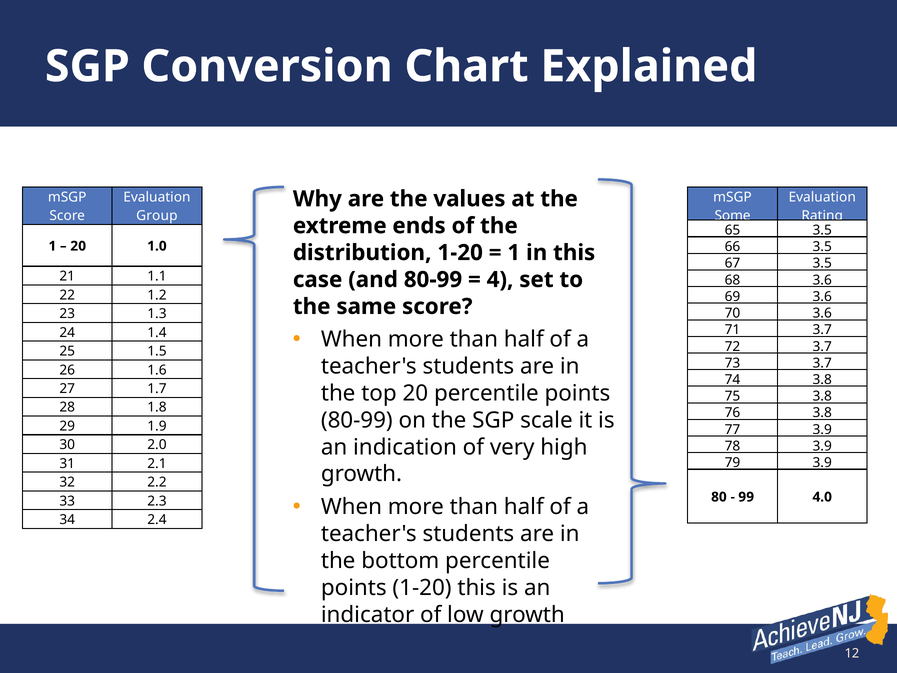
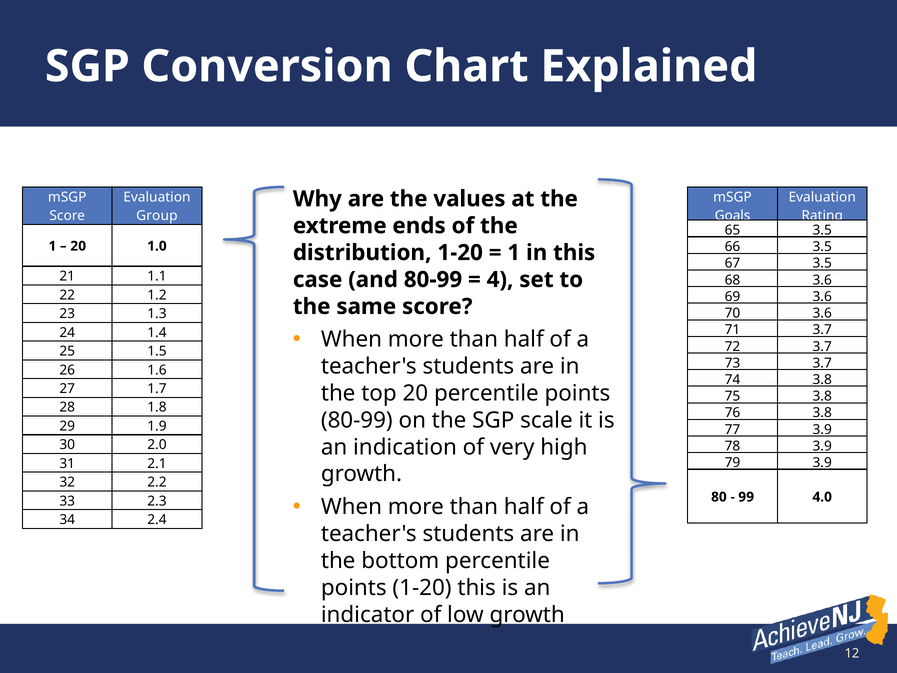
Some: Some -> Goals
